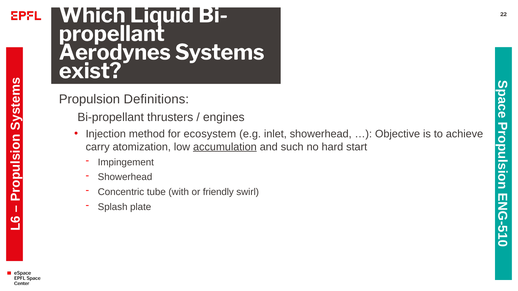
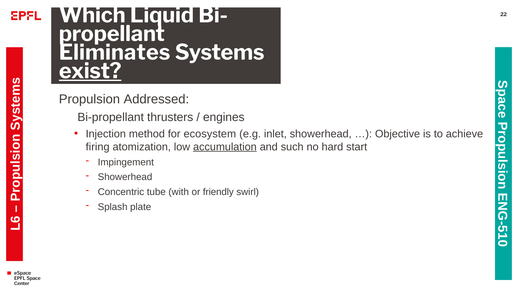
Aerodynes: Aerodynes -> Eliminates
exist underline: none -> present
Definitions: Definitions -> Addressed
carry: carry -> firing
